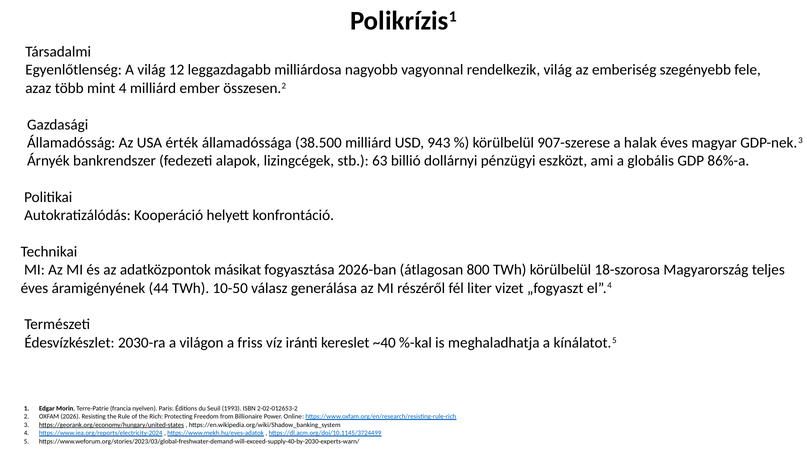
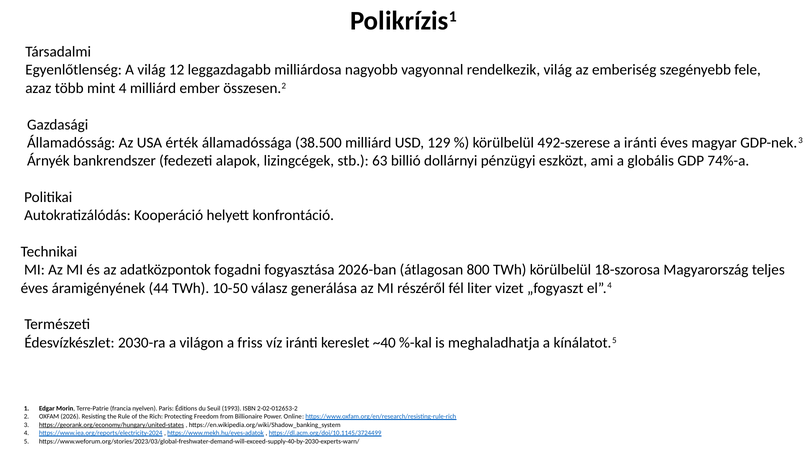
943: 943 -> 129
907-szerese: 907-szerese -> 492-szerese
a halak: halak -> iránti
86%-a: 86%-a -> 74%-a
másikat: másikat -> fogadni
